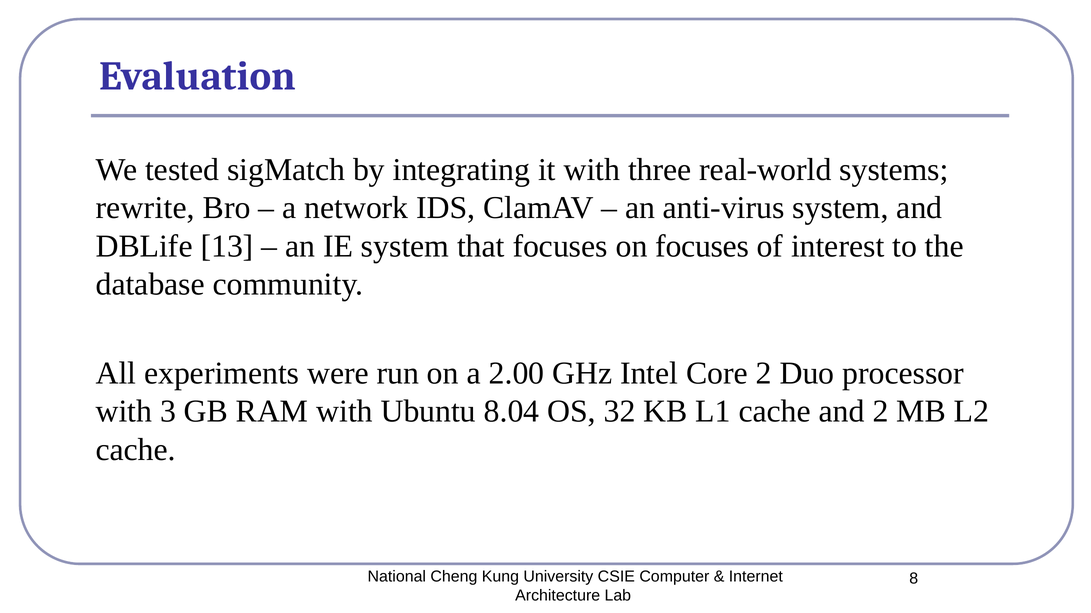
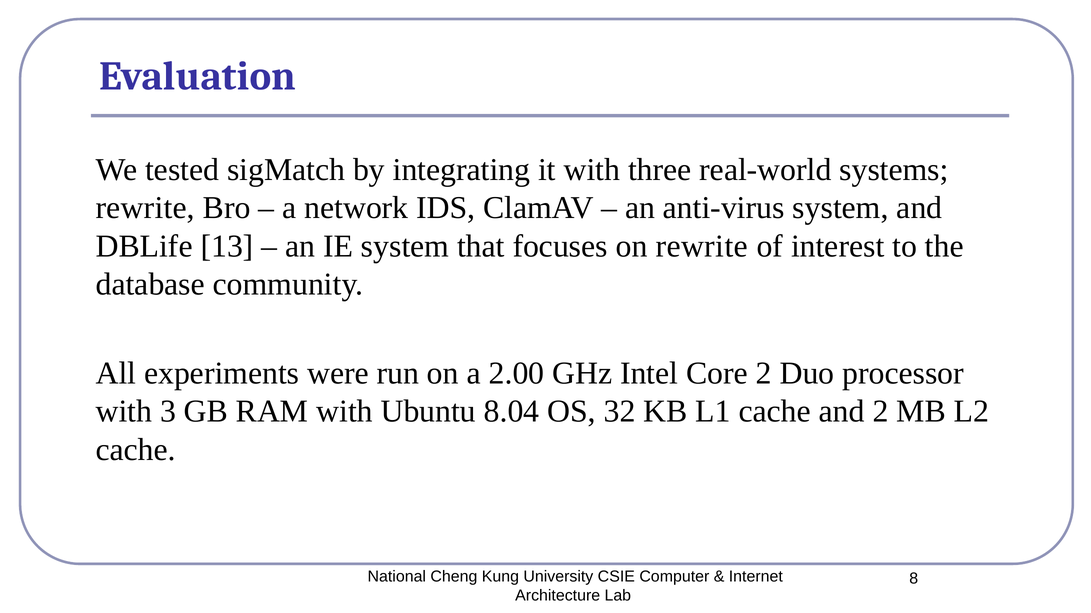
on focuses: focuses -> rewrite
